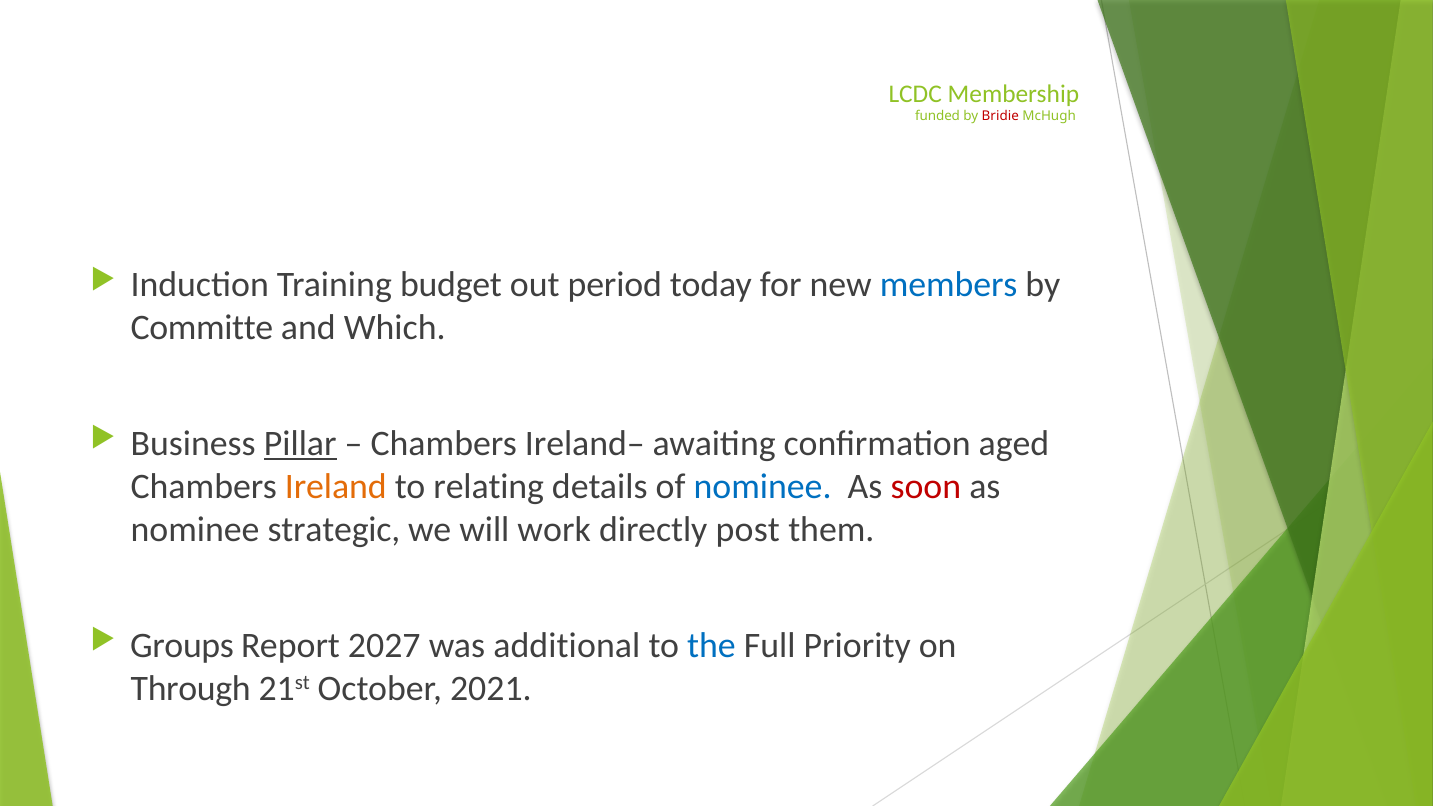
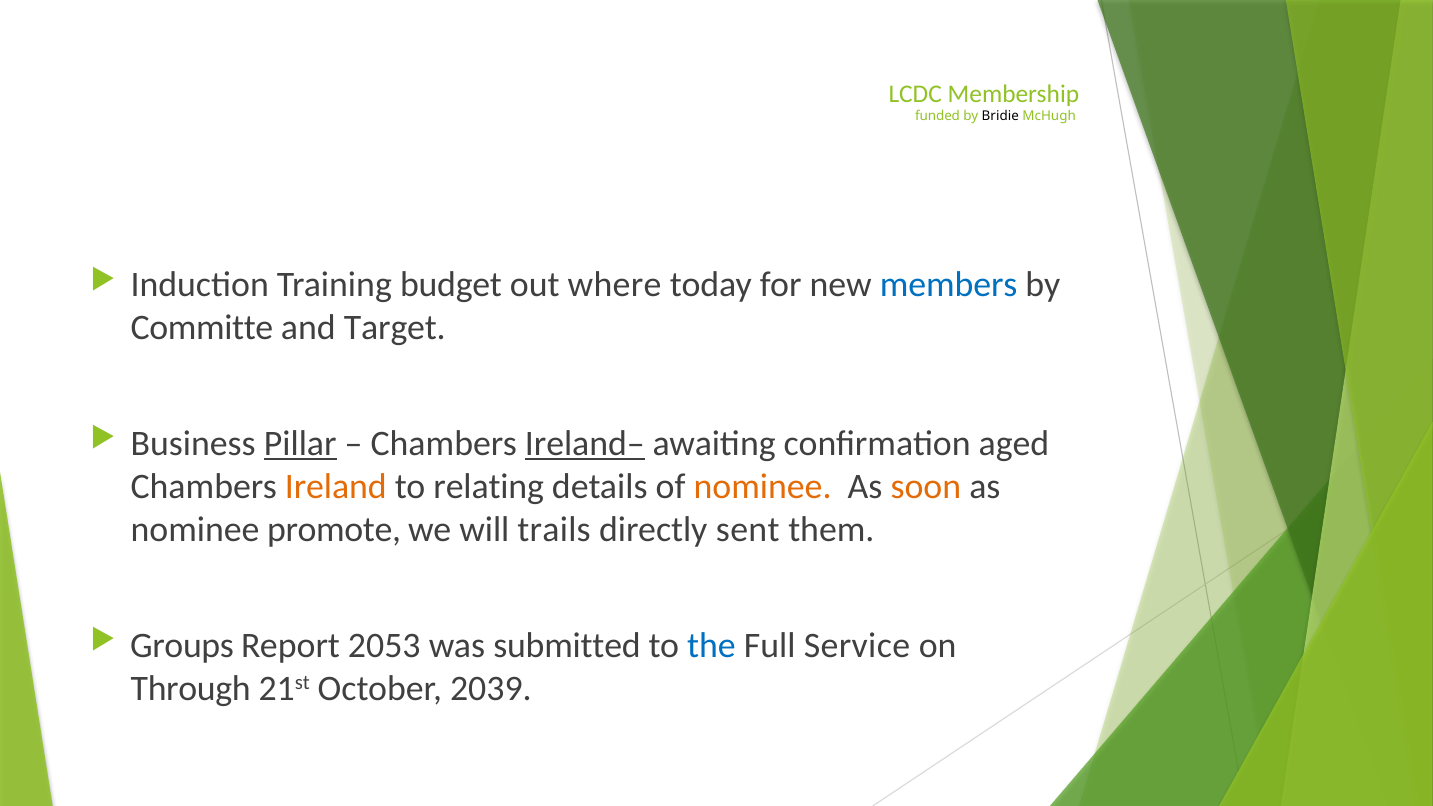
Bridie colour: red -> black
period: period -> where
Which: Which -> Target
Ireland– underline: none -> present
nominee at (763, 487) colour: blue -> orange
soon colour: red -> orange
strategic: strategic -> promote
work: work -> trails
post: post -> sent
2027: 2027 -> 2053
additional: additional -> submitted
Priority: Priority -> Service
2021: 2021 -> 2039
